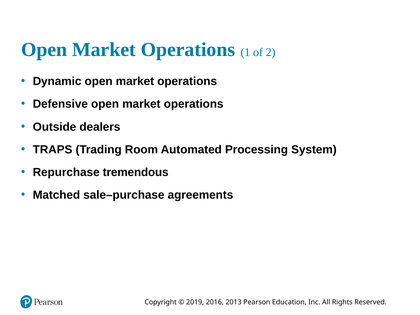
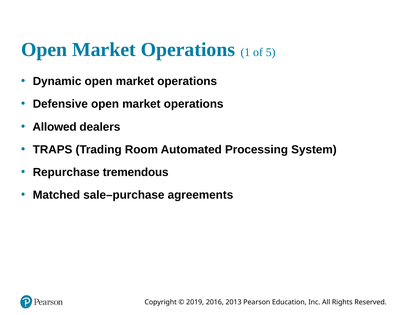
2: 2 -> 5
Outside: Outside -> Allowed
